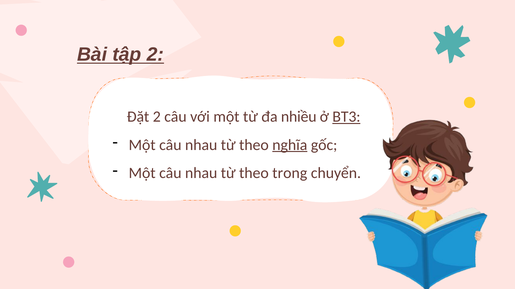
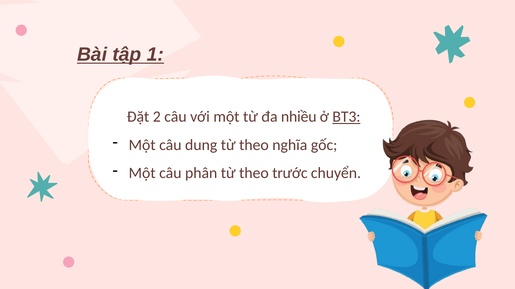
tập 2: 2 -> 1
nhau at (201, 145): nhau -> dung
nghĩa underline: present -> none
nhau at (201, 174): nhau -> phân
trong: trong -> trước
